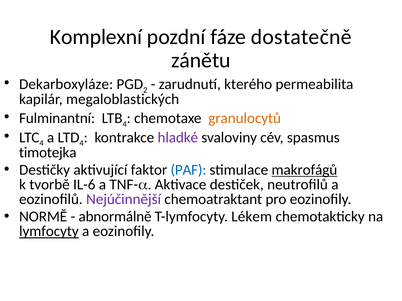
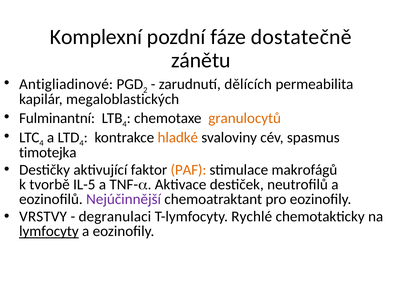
Dekarboxyláze: Dekarboxyláze -> Antigliadinové
kterého: kterého -> dělících
hladké colour: purple -> orange
PAF colour: blue -> orange
makrofágů underline: present -> none
IL-6: IL-6 -> IL-5
NORMĚ: NORMĚ -> VRSTVY
abnormálně: abnormálně -> degranulaci
Lékem: Lékem -> Rychlé
